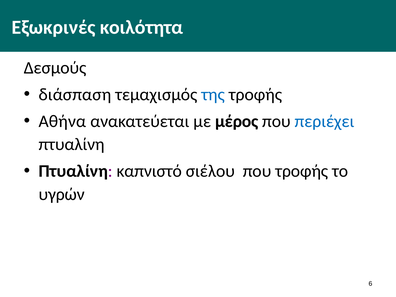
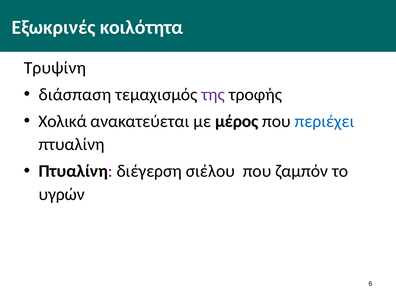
Δεσμούς: Δεσμούς -> Τρυψίνη
της colour: blue -> purple
Αθήνα: Αθήνα -> Χολικά
καπνιστό: καπνιστό -> διέγερση
που τροφής: τροφής -> ζαμπόν
